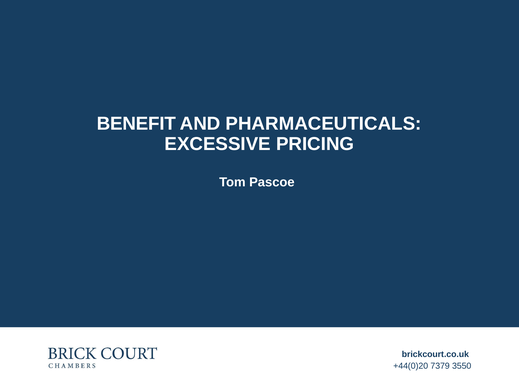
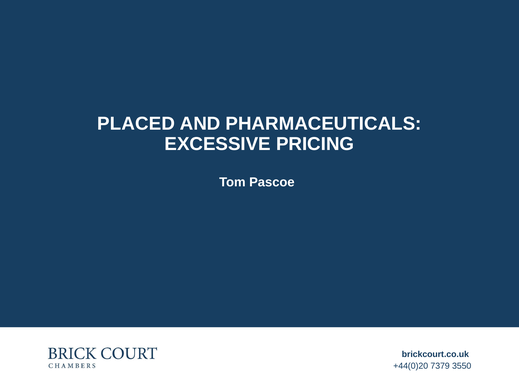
BENEFIT: BENEFIT -> PLACED
